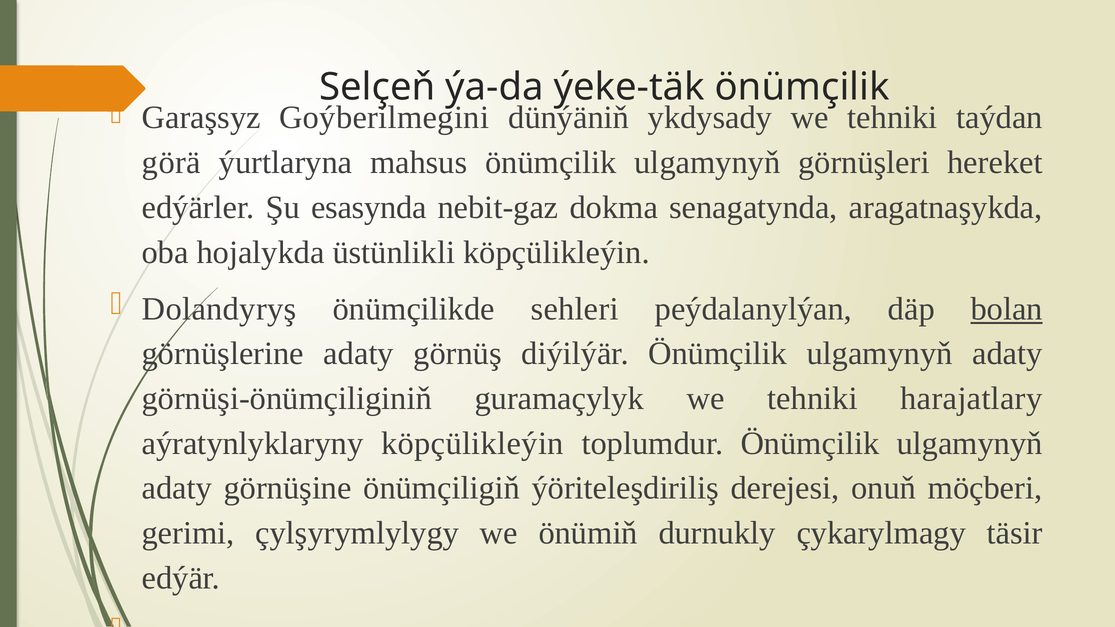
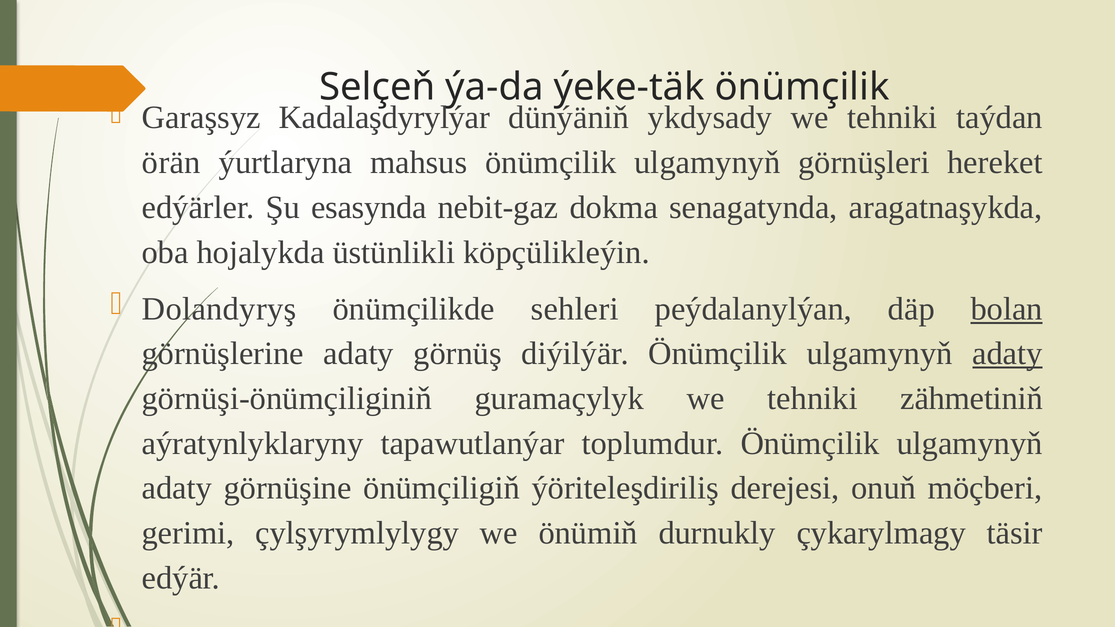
Goýberilmegini: Goýberilmegini -> Kadalaşdyrylýar
görä: görä -> örän
adaty at (1007, 354) underline: none -> present
harajatlary: harajatlary -> zähmetiniň
aýratynlyklaryny köpçülikleýin: köpçülikleýin -> tapawutlanýar
